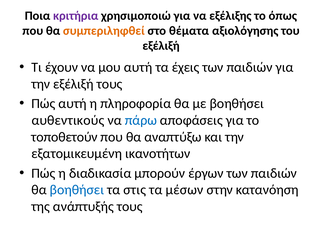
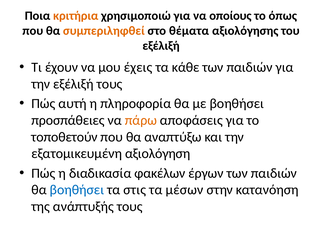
κριτήρια colour: purple -> orange
εξέλιξης: εξέλιξης -> οποίους
μου αυτή: αυτή -> έχεις
έχεις: έχεις -> κάθε
αυθεντικούς: αυθεντικούς -> προσπάθειες
πάρω colour: blue -> orange
ικανοτήτων: ικανοτήτων -> αξιολόγηση
μπορούν: μπορούν -> φακέλων
